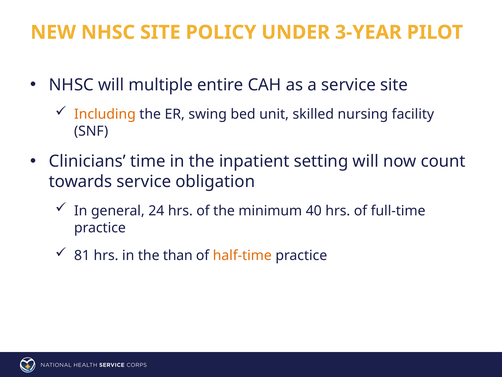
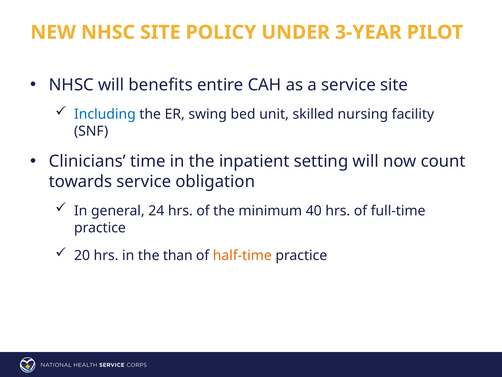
multiple: multiple -> benefits
Including colour: orange -> blue
81: 81 -> 20
